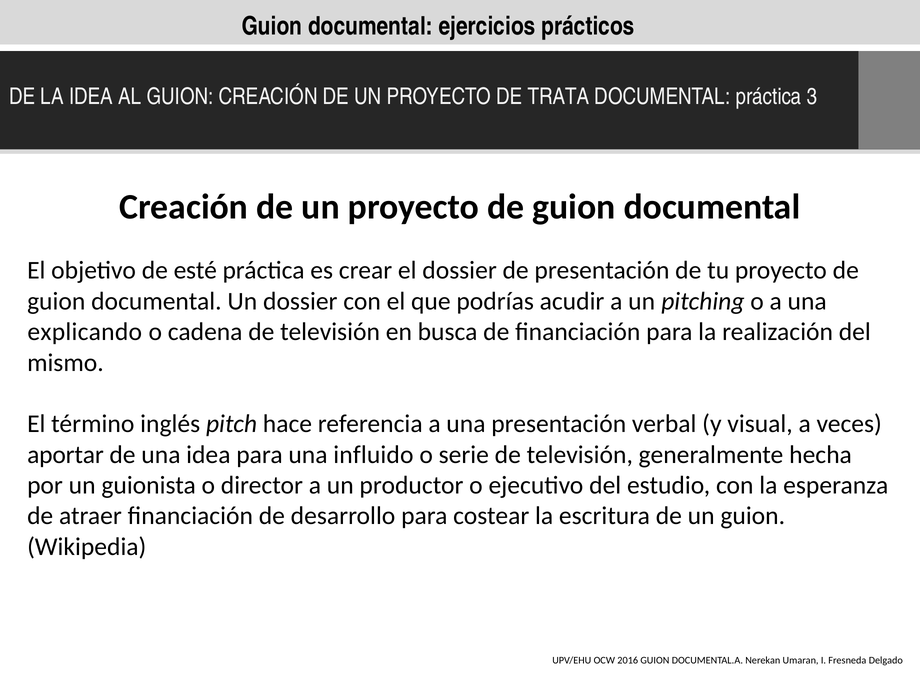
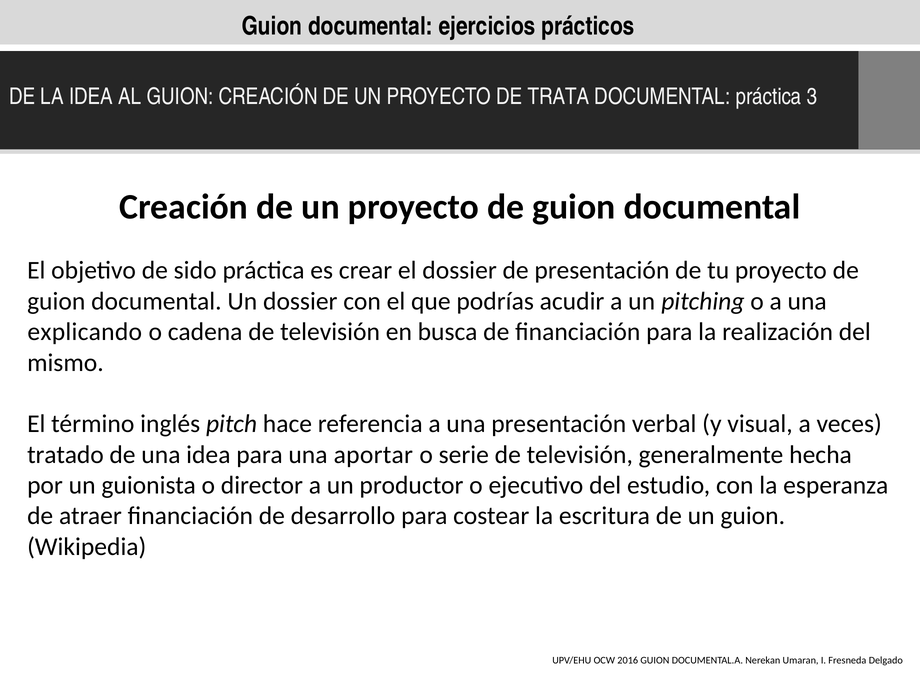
esté: esté -> sido
aportar: aportar -> tratado
influido: influido -> aportar
